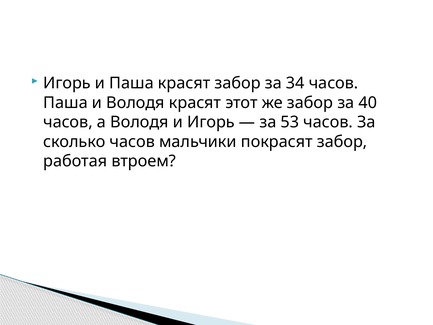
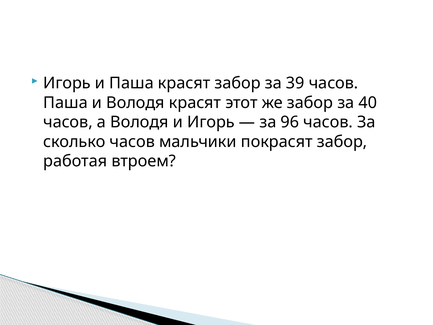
34: 34 -> 39
53: 53 -> 96
